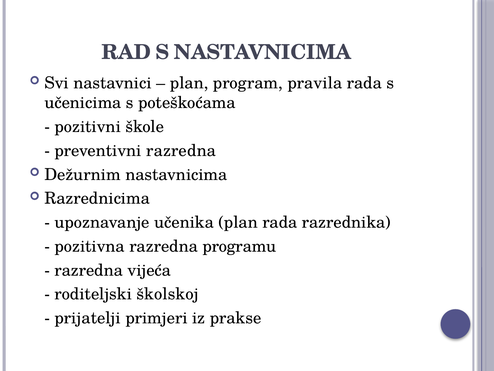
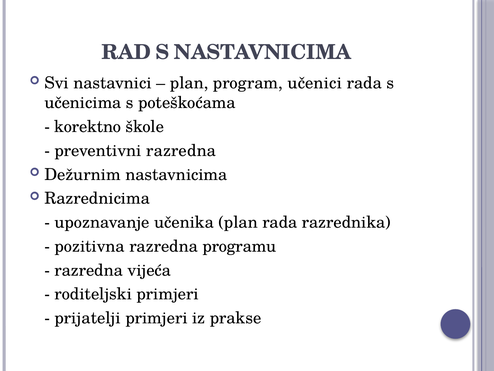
pravila: pravila -> učenici
pozitivni: pozitivni -> korektno
roditeljski školskoj: školskoj -> primjeri
